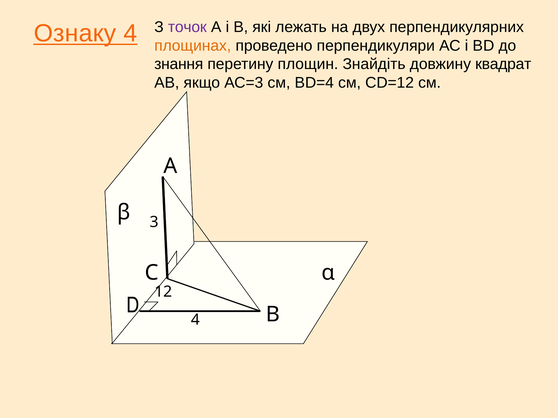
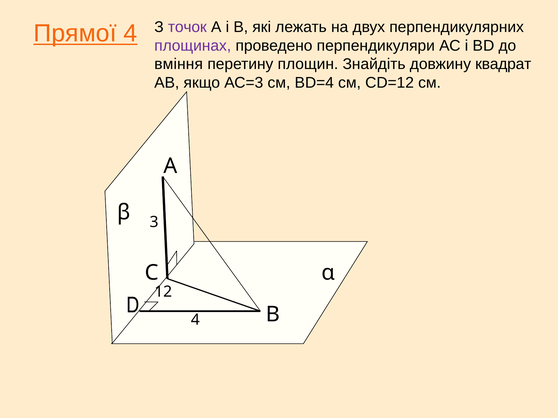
Ознаку: Ознаку -> Прямої
площинах colour: orange -> purple
знання: знання -> вміння
